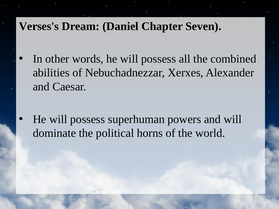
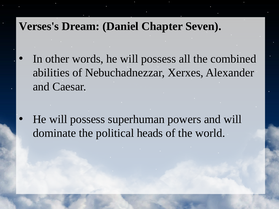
horns: horns -> heads
